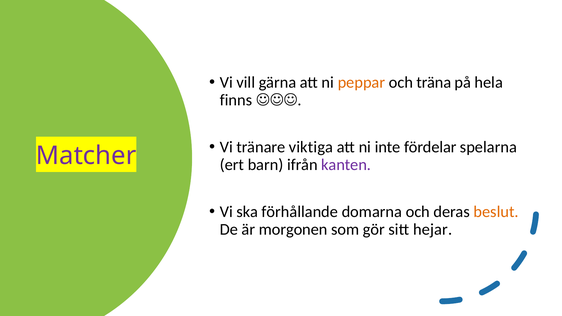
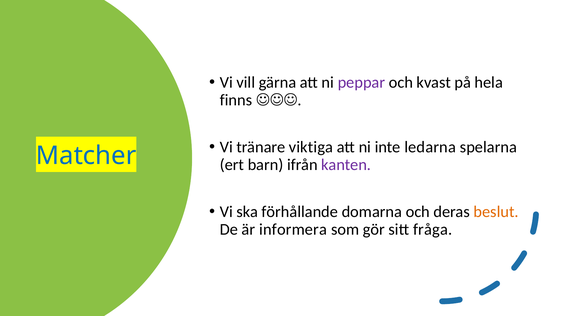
peppar colour: orange -> purple
träna: träna -> kvast
fördelar: fördelar -> ledarna
Matcher colour: purple -> blue
morgonen: morgonen -> informera
hejar: hejar -> fråga
